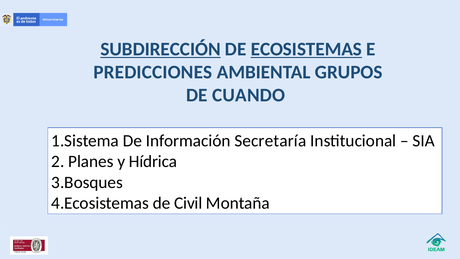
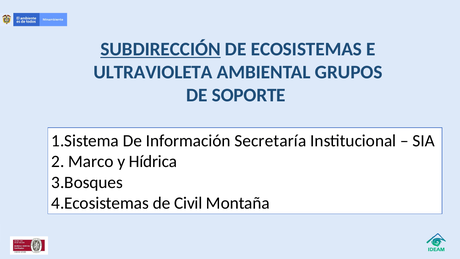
ECOSISTEMAS underline: present -> none
PREDICCIONES: PREDICCIONES -> ULTRAVIOLETA
CUANDO: CUANDO -> SOPORTE
Planes: Planes -> Marco
